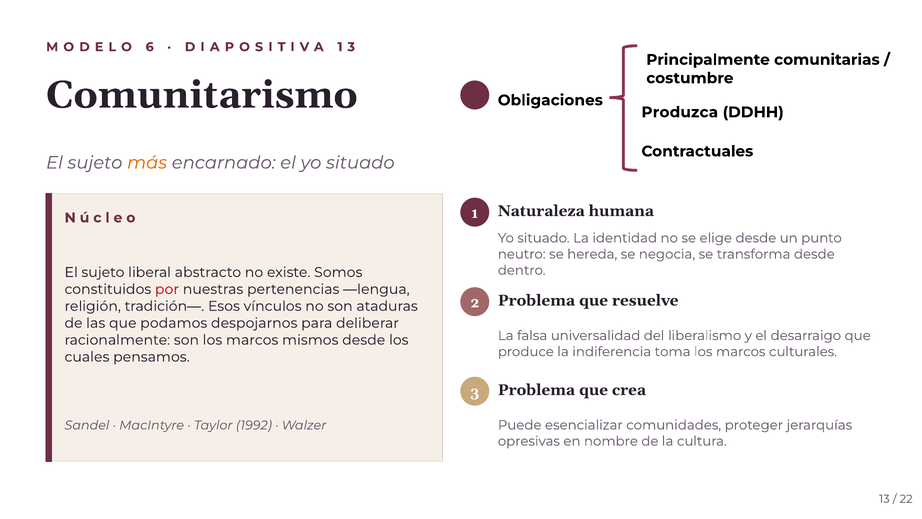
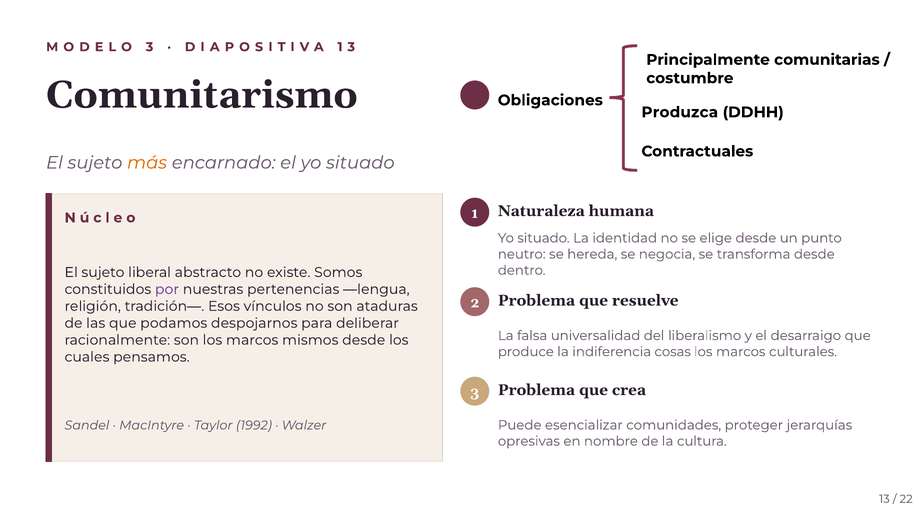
6 at (150, 47): 6 -> 3
por colour: red -> purple
toma: toma -> cosas
